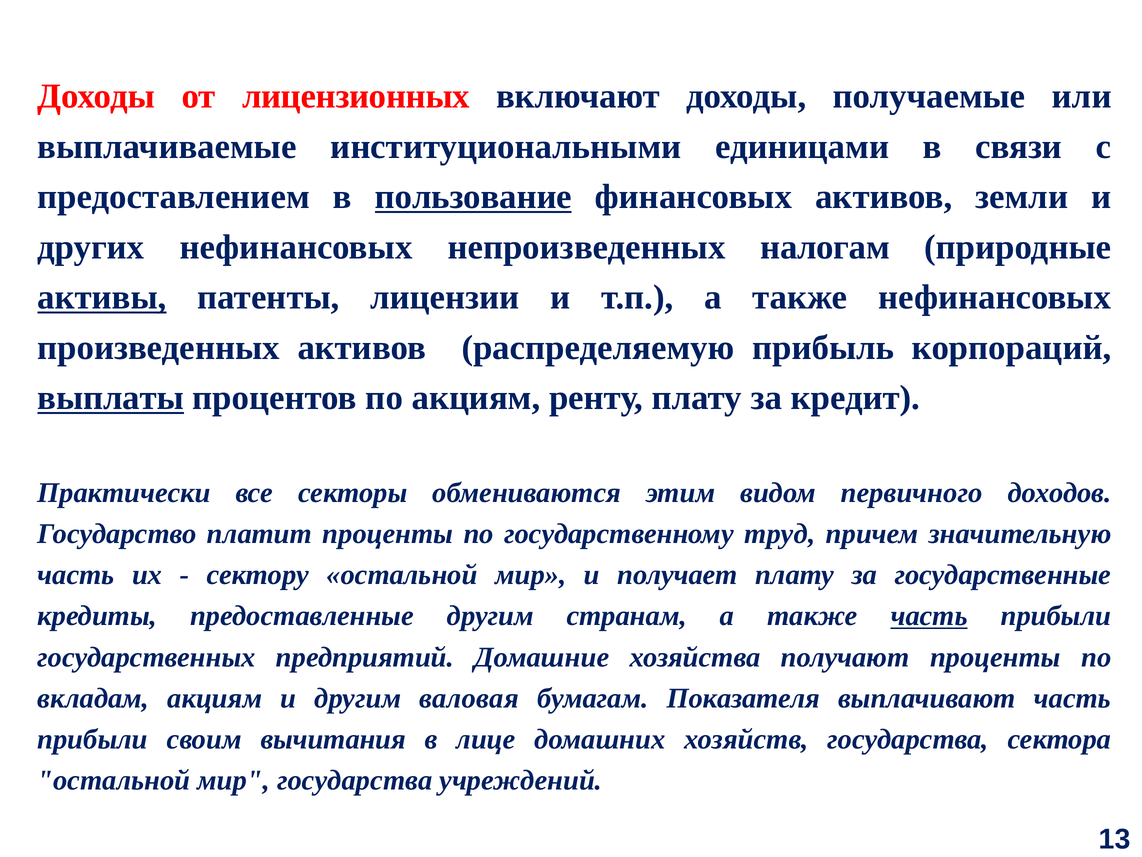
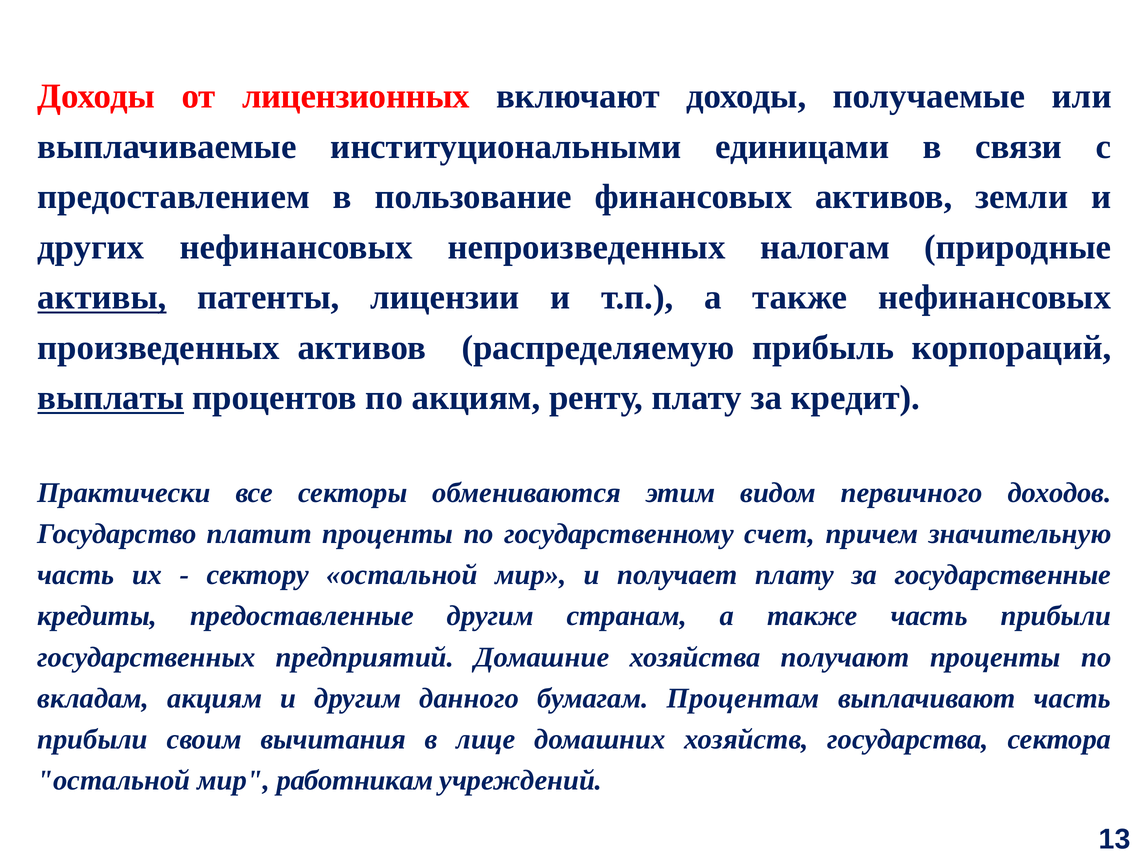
пользование underline: present -> none
труд: труд -> счет
часть at (929, 616) underline: present -> none
валовая: валовая -> данного
Показателя: Показателя -> Процентам
мир государства: государства -> работникам
